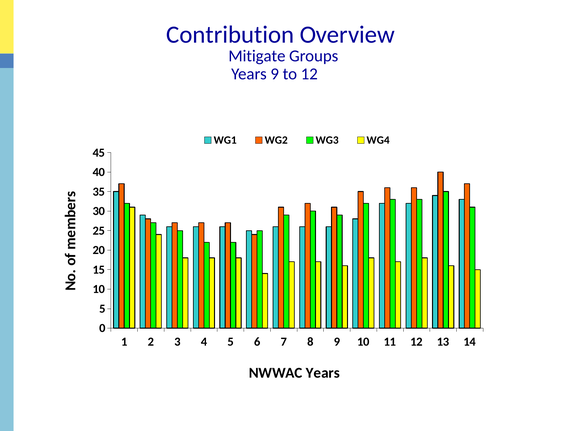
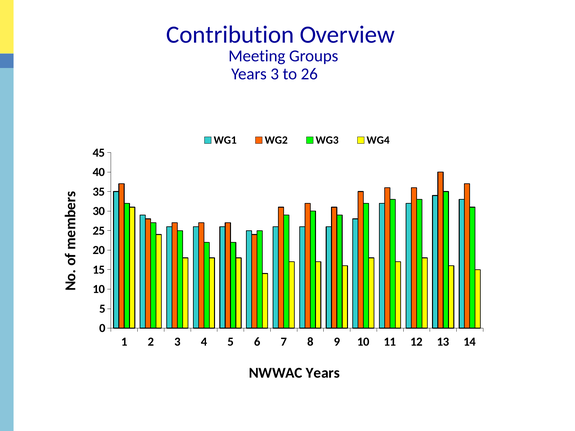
Mitigate: Mitigate -> Meeting
Years 9: 9 -> 3
to 12: 12 -> 26
